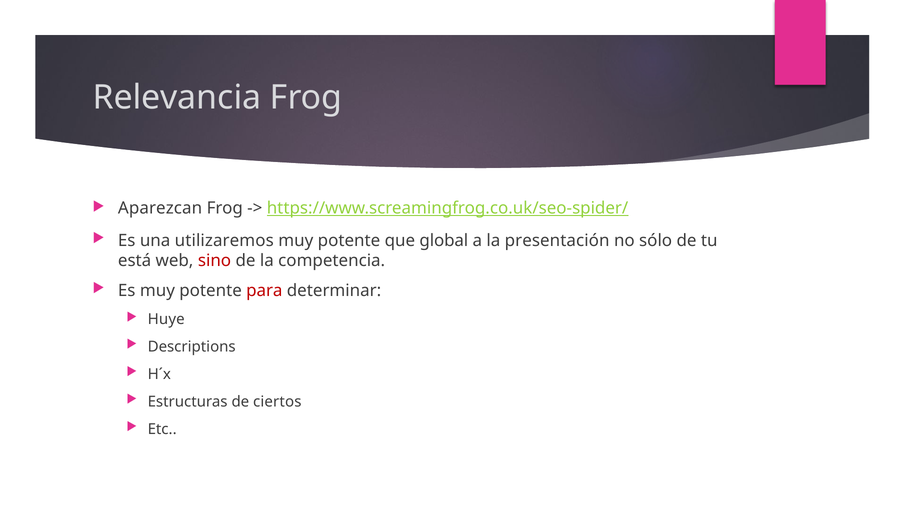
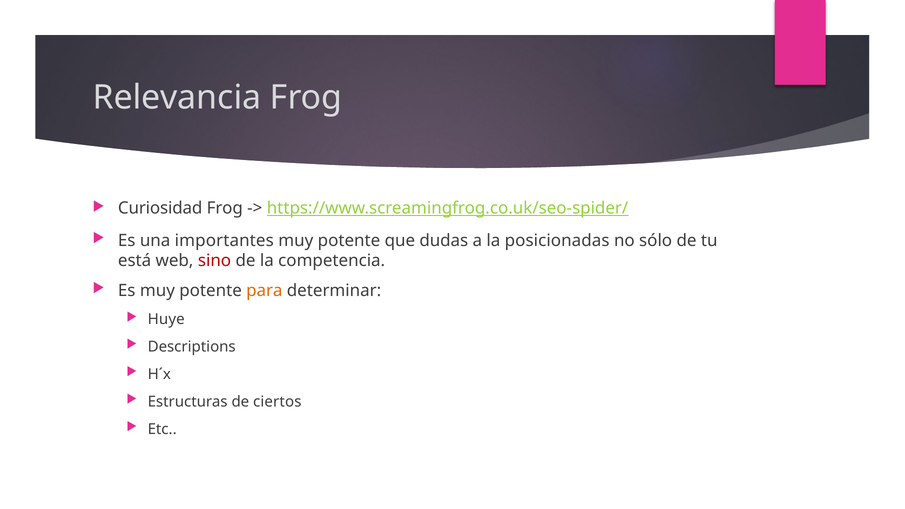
Aparezcan: Aparezcan -> Curiosidad
utilizaremos: utilizaremos -> importantes
global: global -> dudas
presentación: presentación -> posicionadas
para colour: red -> orange
